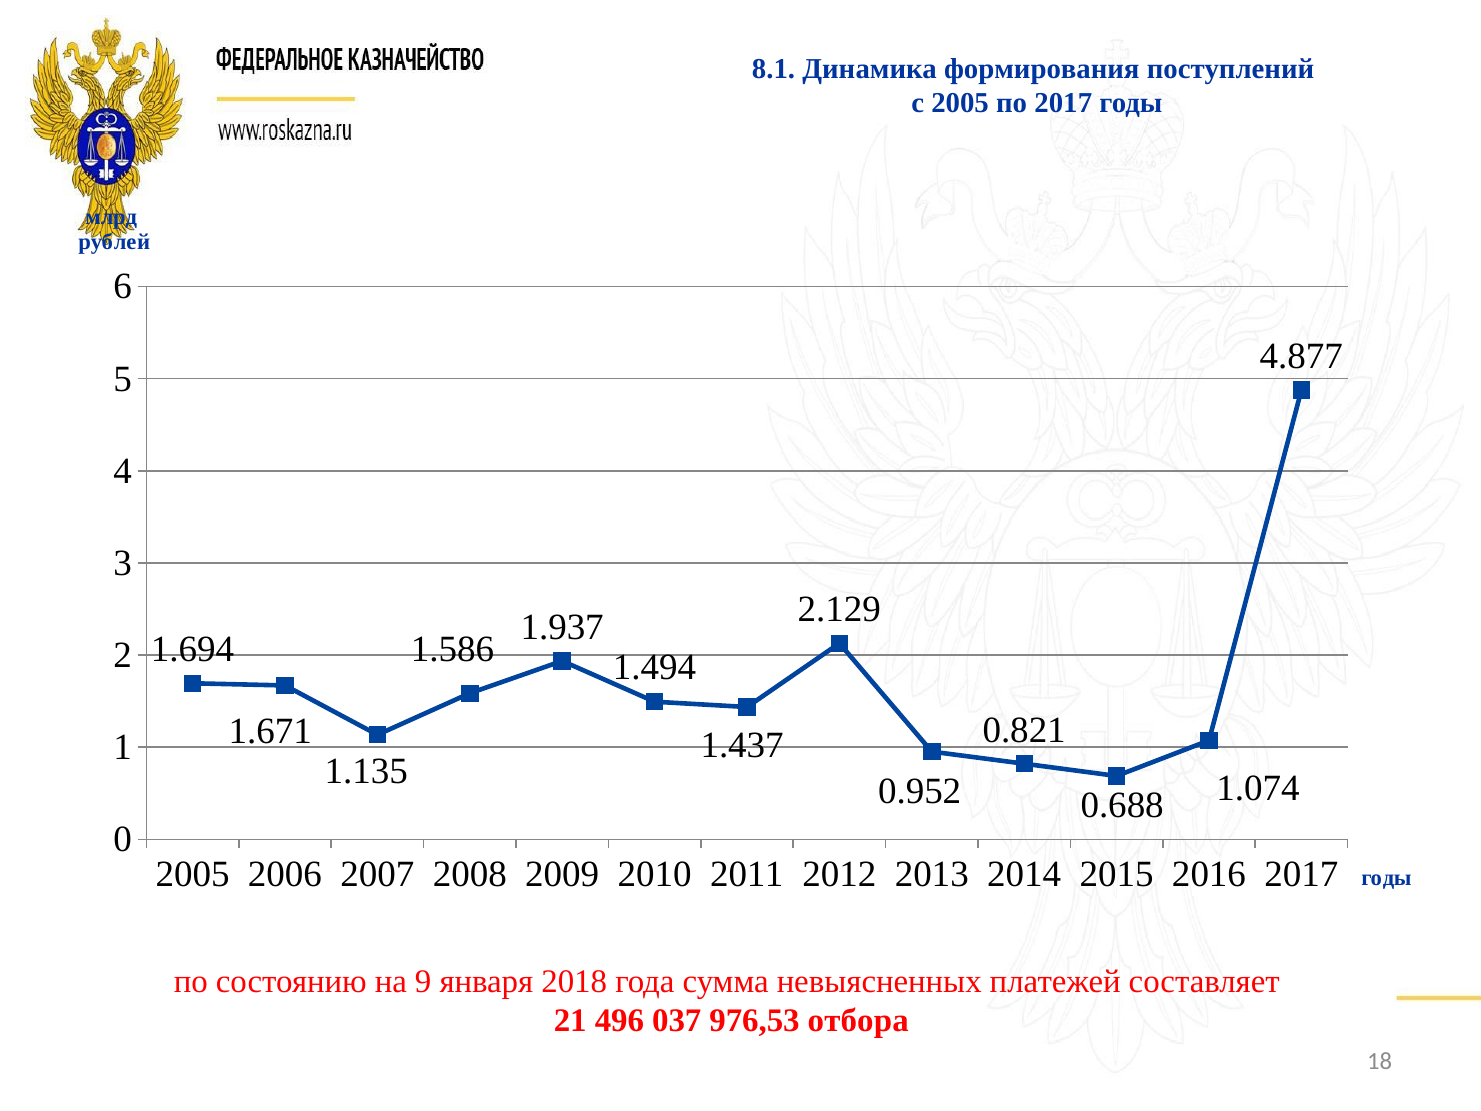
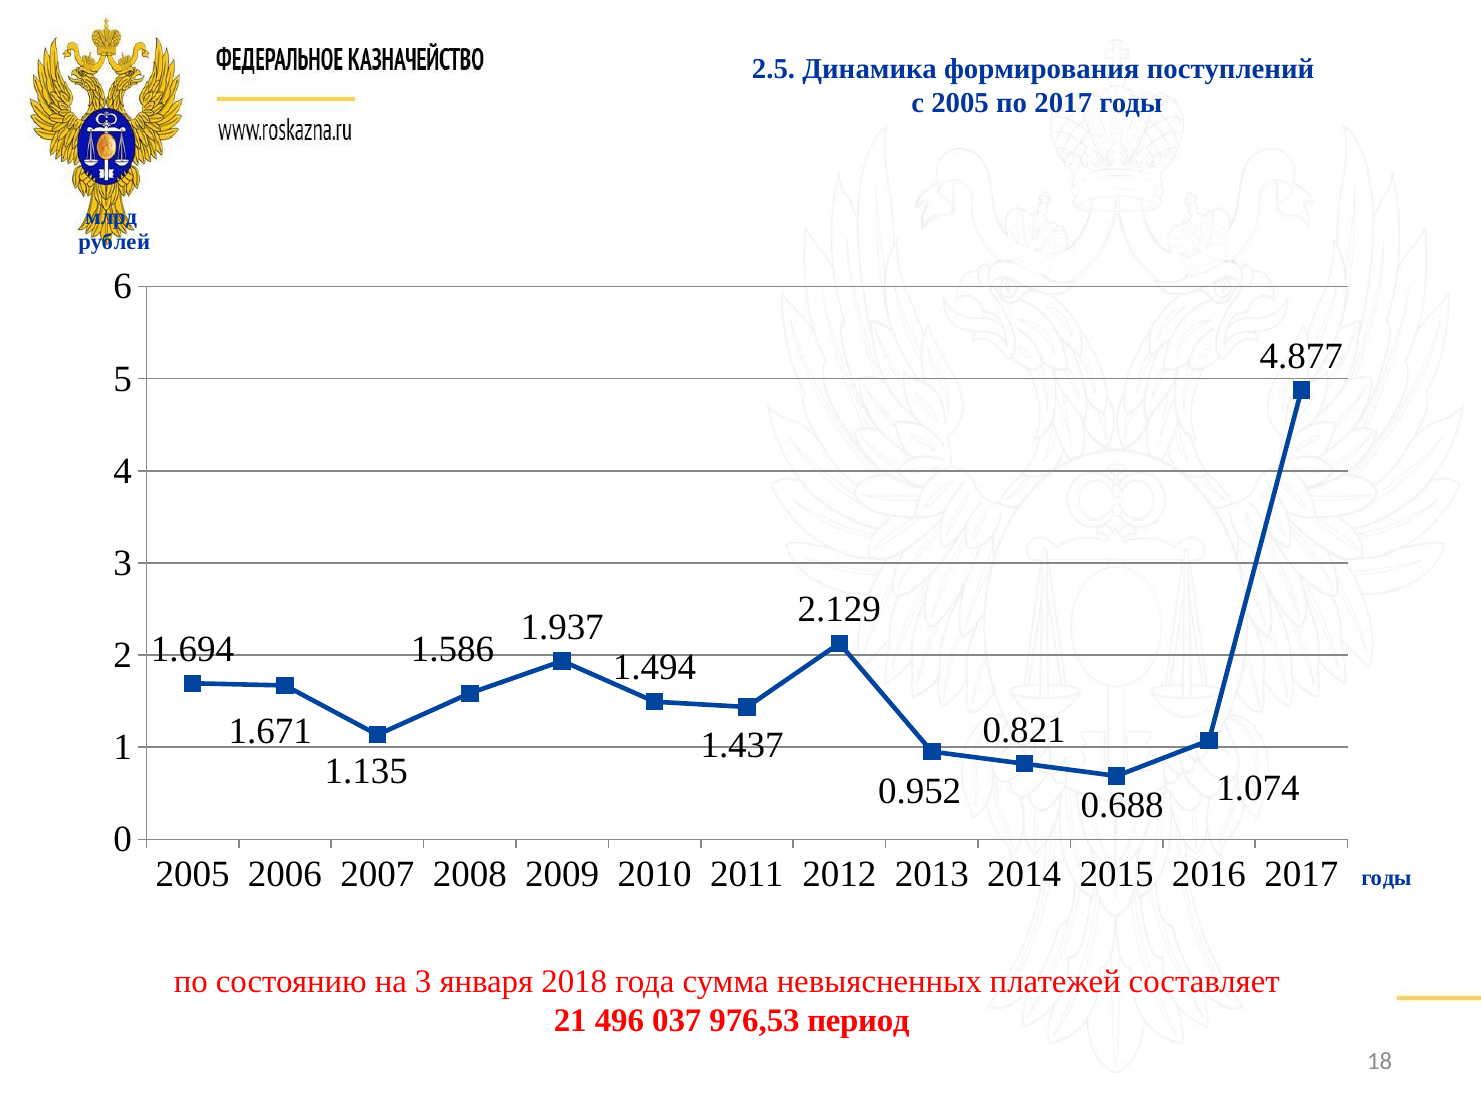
8.1: 8.1 -> 2.5
на 9: 9 -> 3
отбора: отбора -> период
